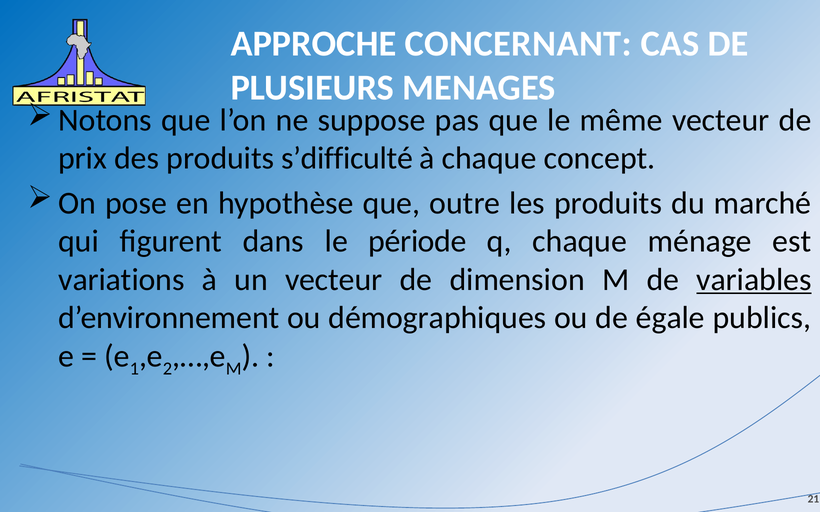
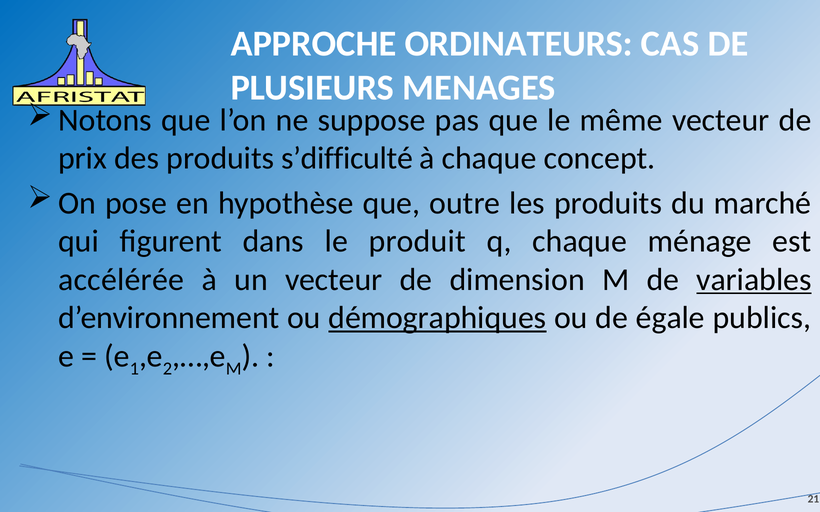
CONCERNANT: CONCERNANT -> ORDINATEURS
période: période -> produit
variations: variations -> accélérée
démographiques underline: none -> present
